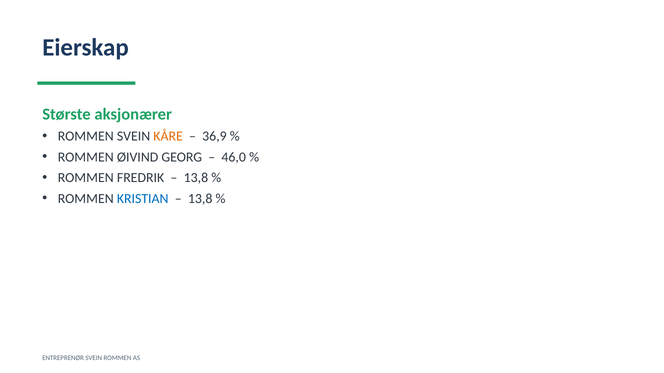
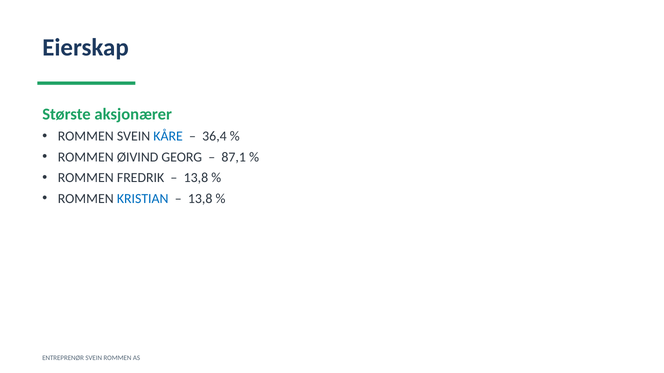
KÅRE colour: orange -> blue
36,9: 36,9 -> 36,4
46,0: 46,0 -> 87,1
